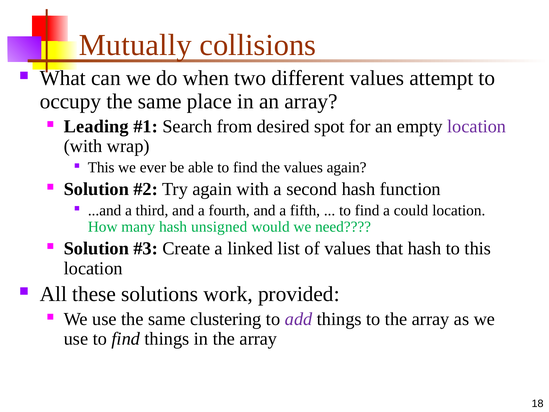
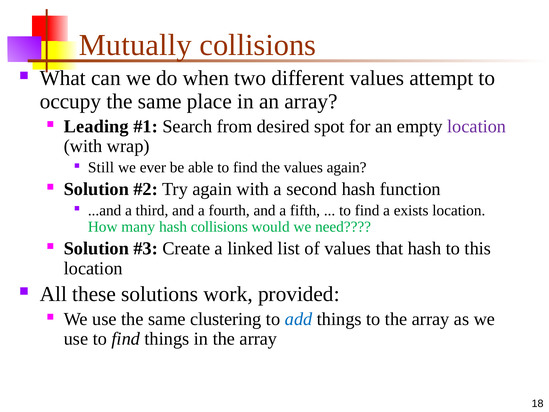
This at (101, 167): This -> Still
could: could -> exists
hash unsigned: unsigned -> collisions
add colour: purple -> blue
